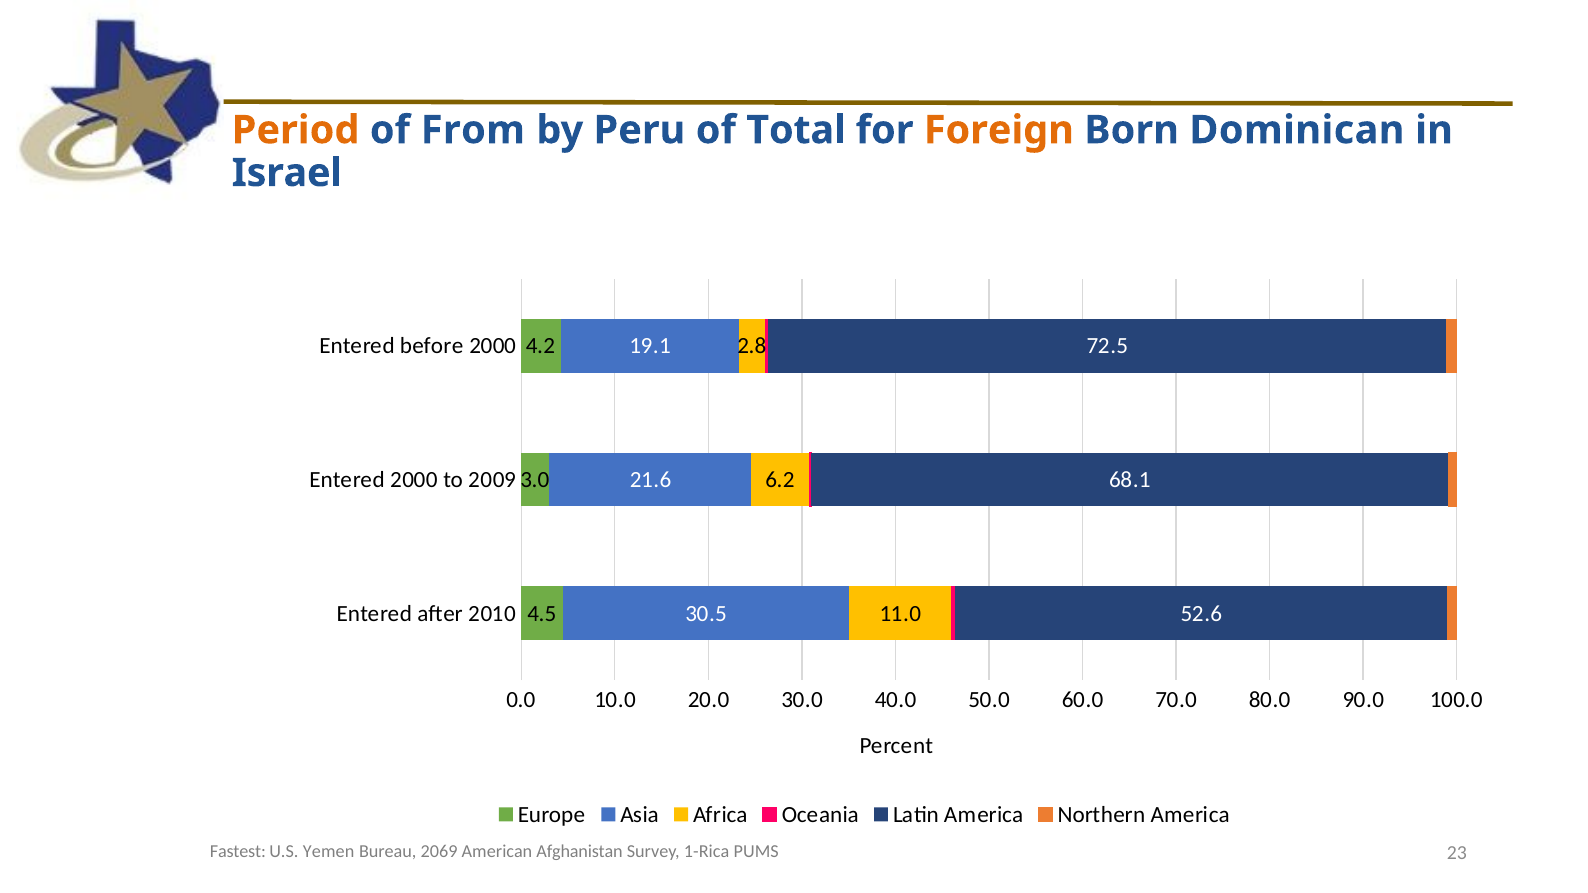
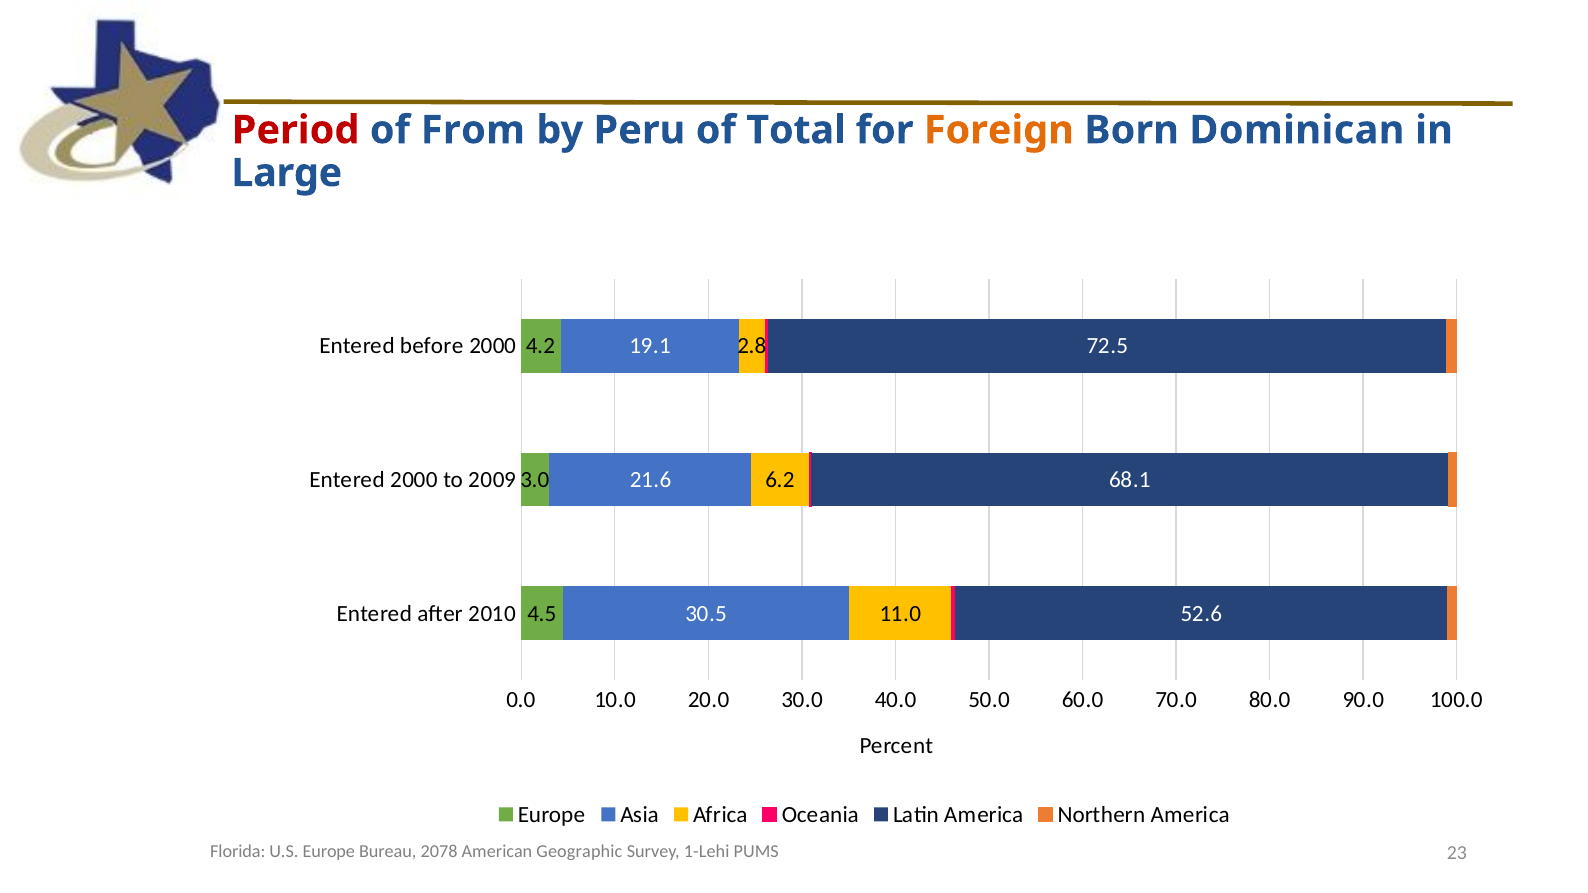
Period colour: orange -> red
Israel: Israel -> Large
Fastest: Fastest -> Florida
U.S Yemen: Yemen -> Europe
2069: 2069 -> 2078
Afghanistan: Afghanistan -> Geographic
1-Rica: 1-Rica -> 1-Lehi
